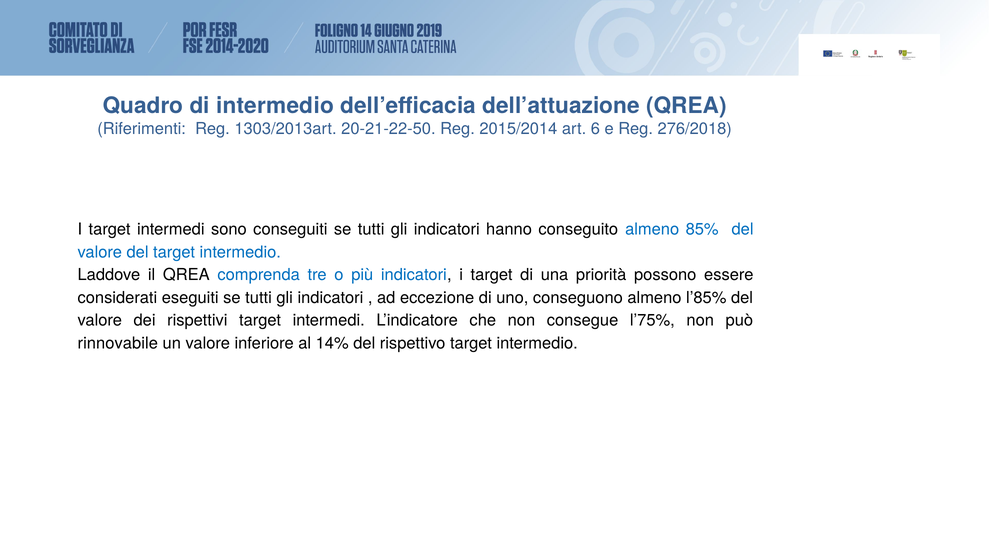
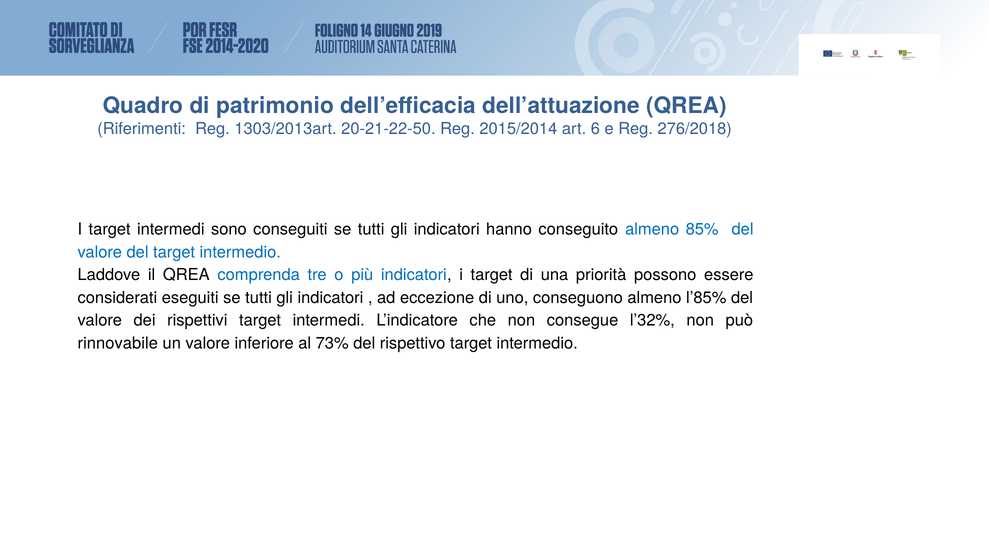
di intermedio: intermedio -> patrimonio
l’75%: l’75% -> l’32%
14%: 14% -> 73%
